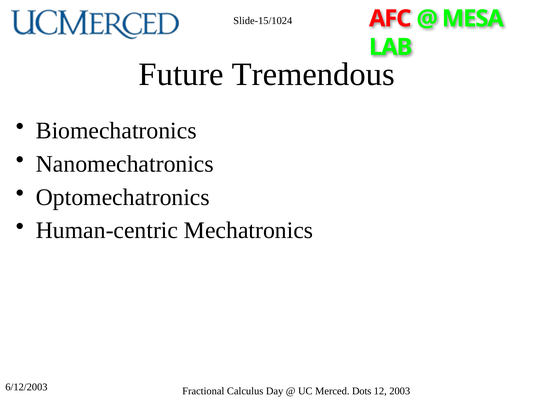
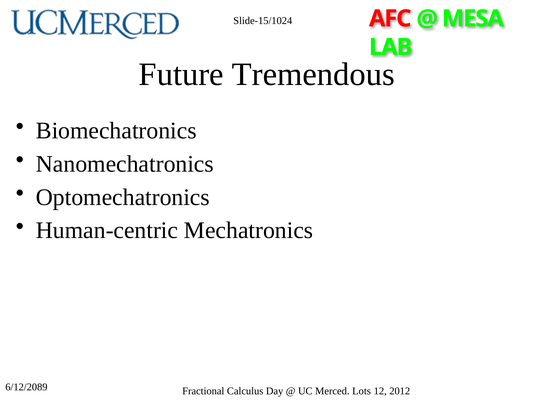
6/12/2003: 6/12/2003 -> 6/12/2089
Dots: Dots -> Lots
2003: 2003 -> 2012
